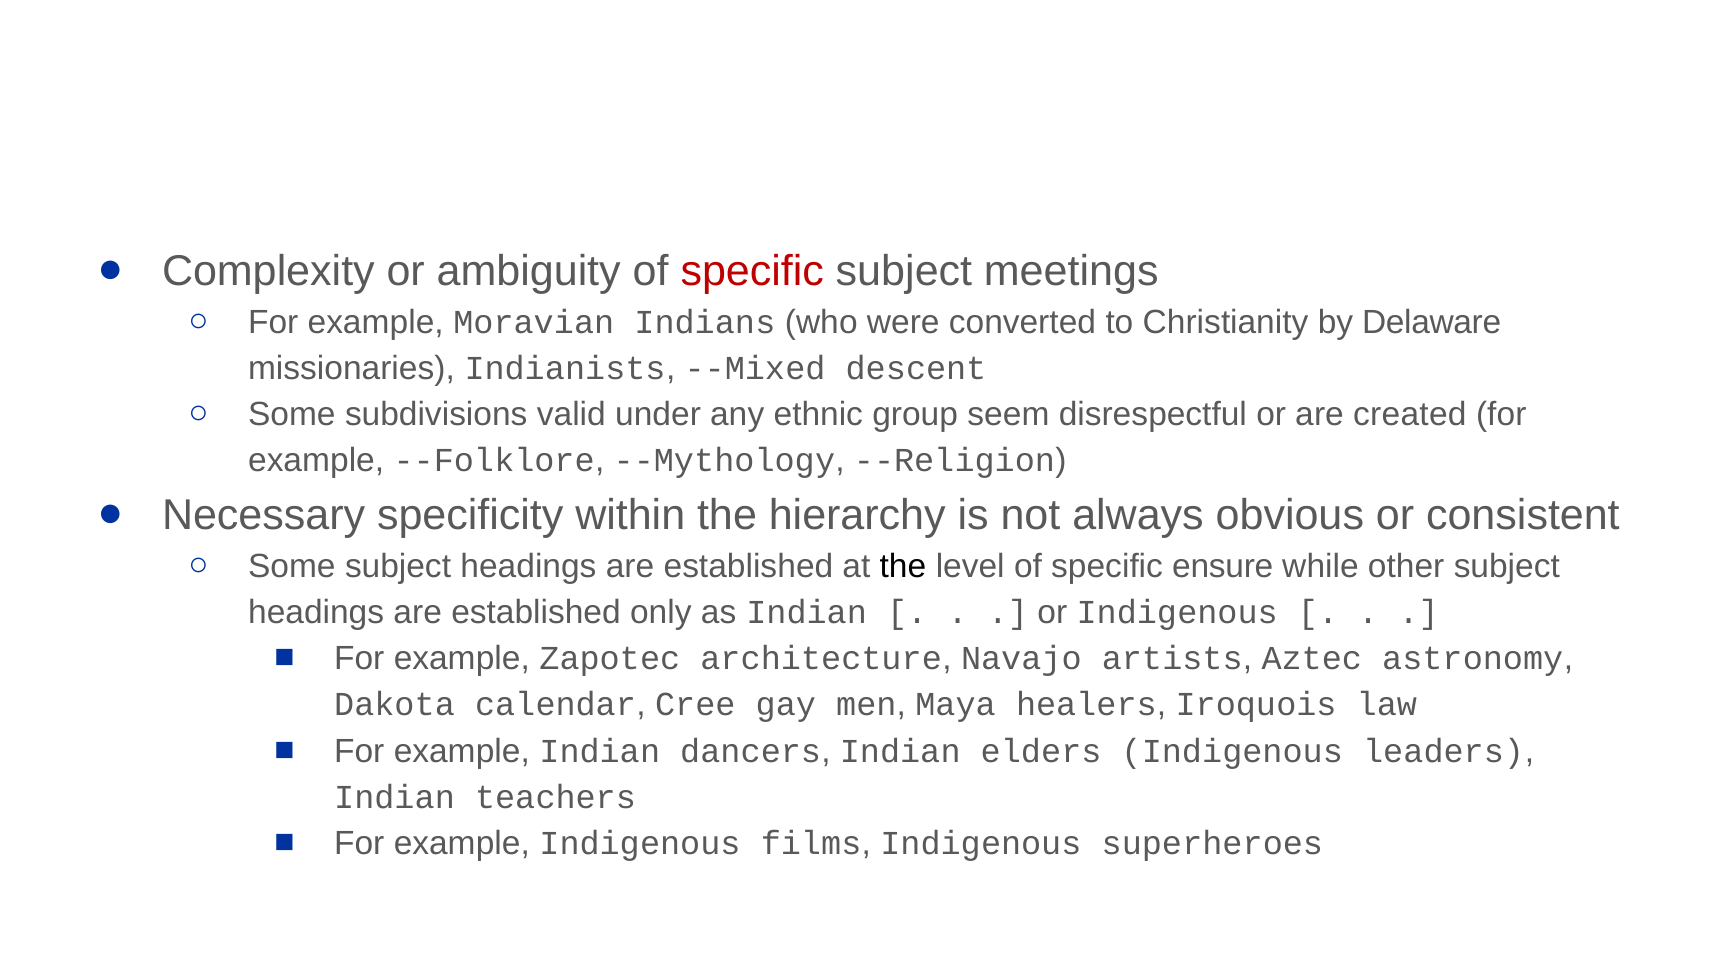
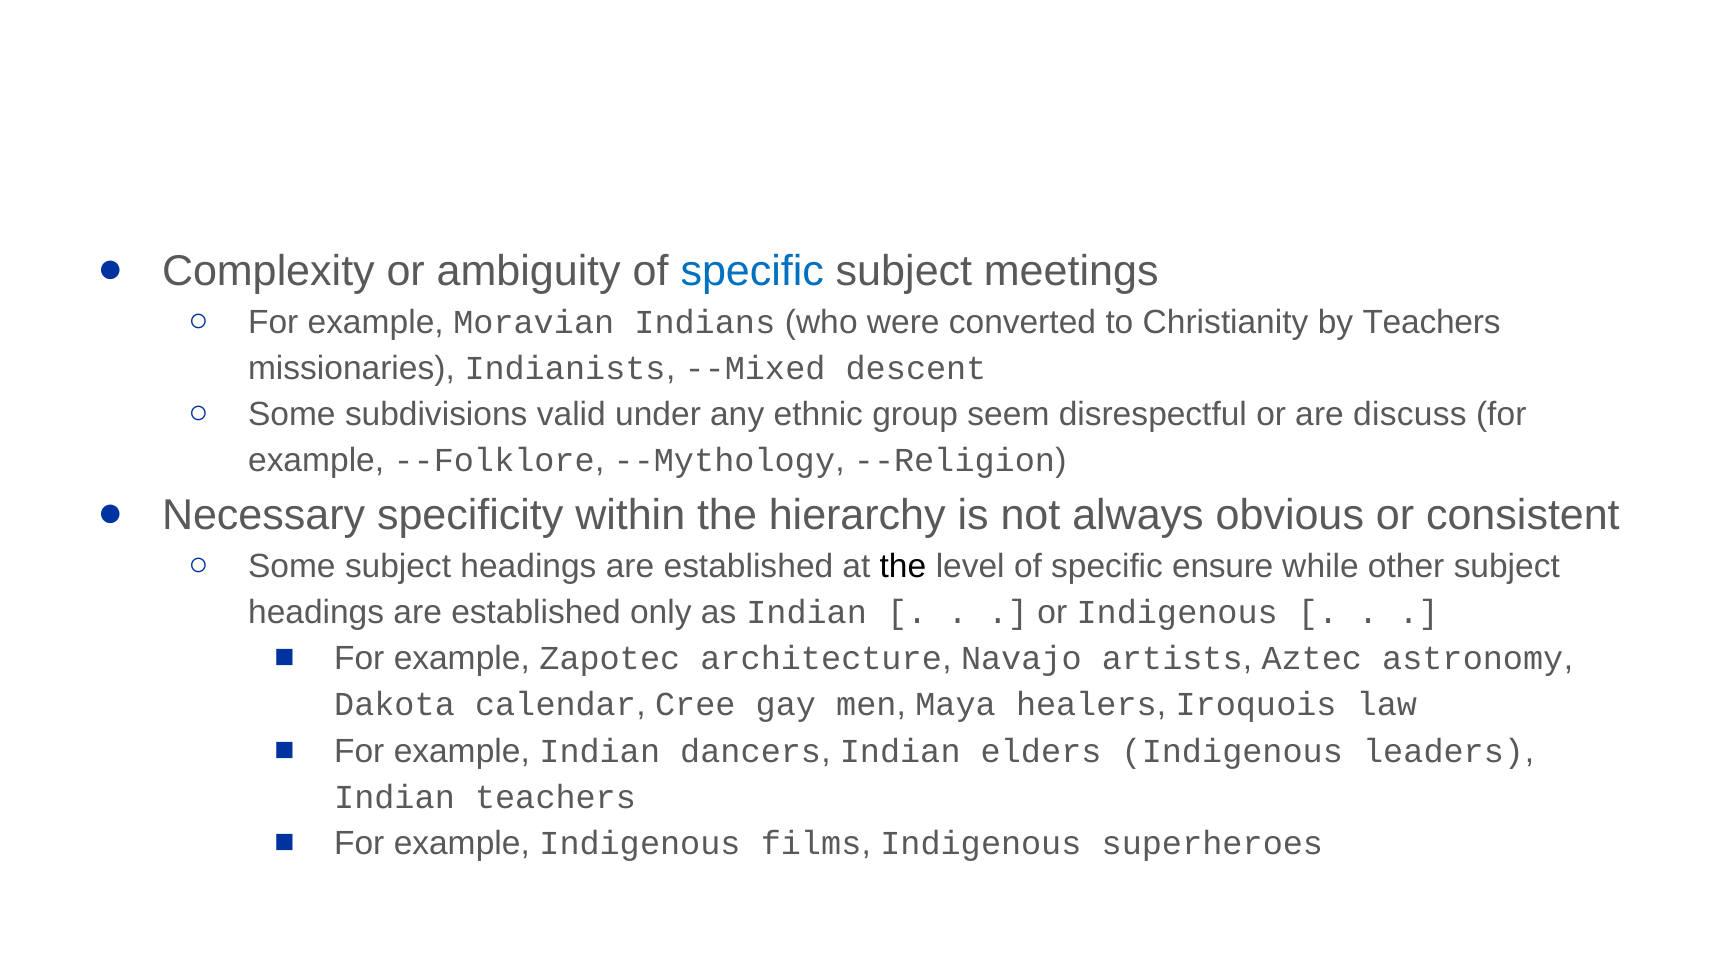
specific at (752, 271) colour: red -> blue
by Delaware: Delaware -> Teachers
created: created -> discuss
